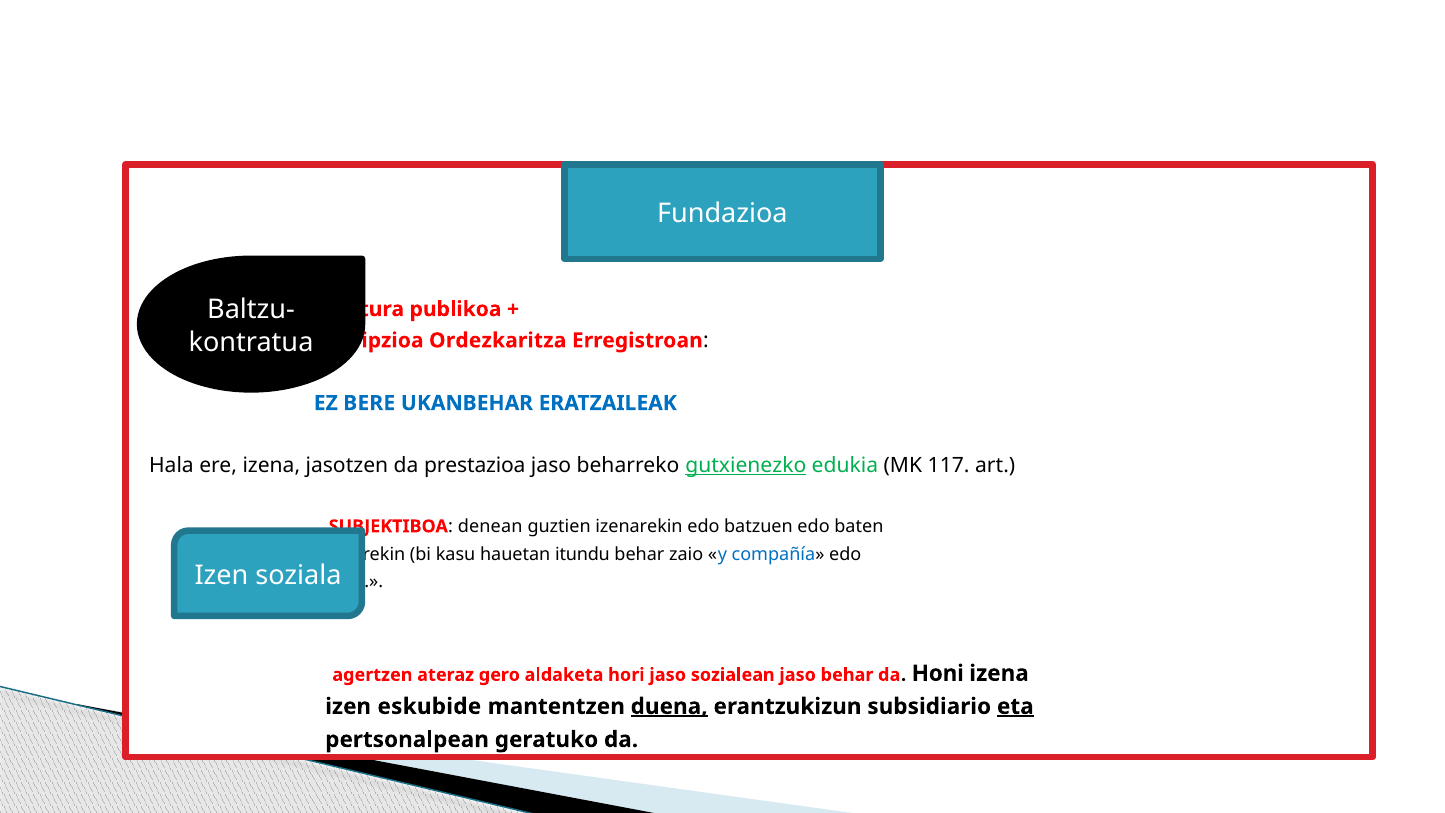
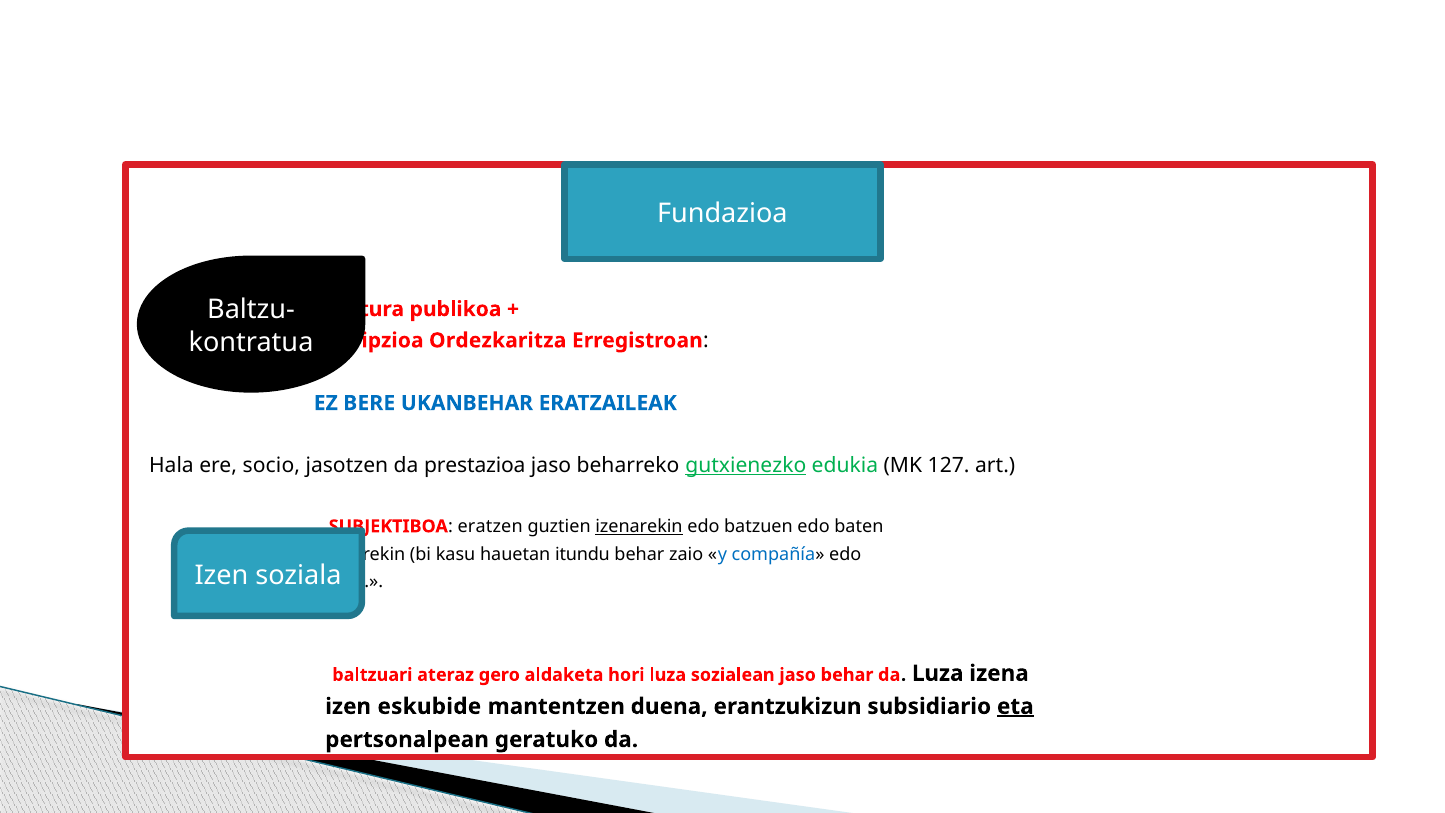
ere izena: izena -> socio
117: 117 -> 127
denean: denean -> eratzen
izenarekin at (639, 526) underline: none -> present
agertzen: agertzen -> baltzuari
hori jaso: jaso -> luza
da Honi: Honi -> Luza
duena underline: present -> none
